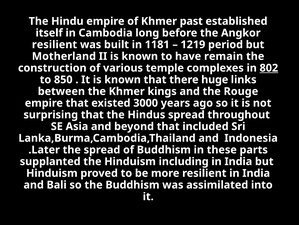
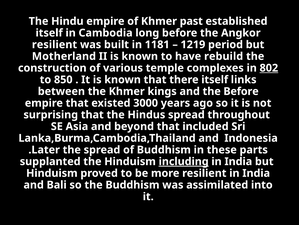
remain: remain -> rebuild
there huge: huge -> itself
the Rouge: Rouge -> Before
including underline: none -> present
